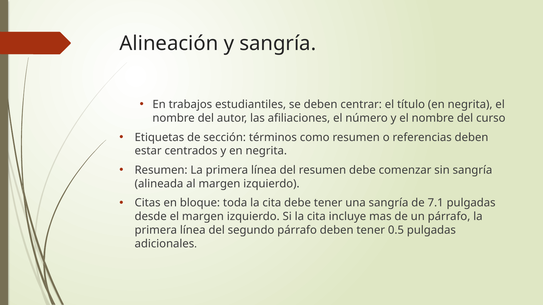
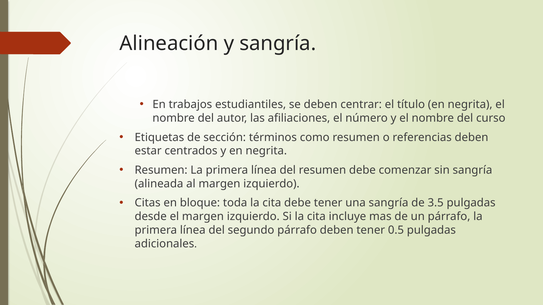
7.1: 7.1 -> 3.5
